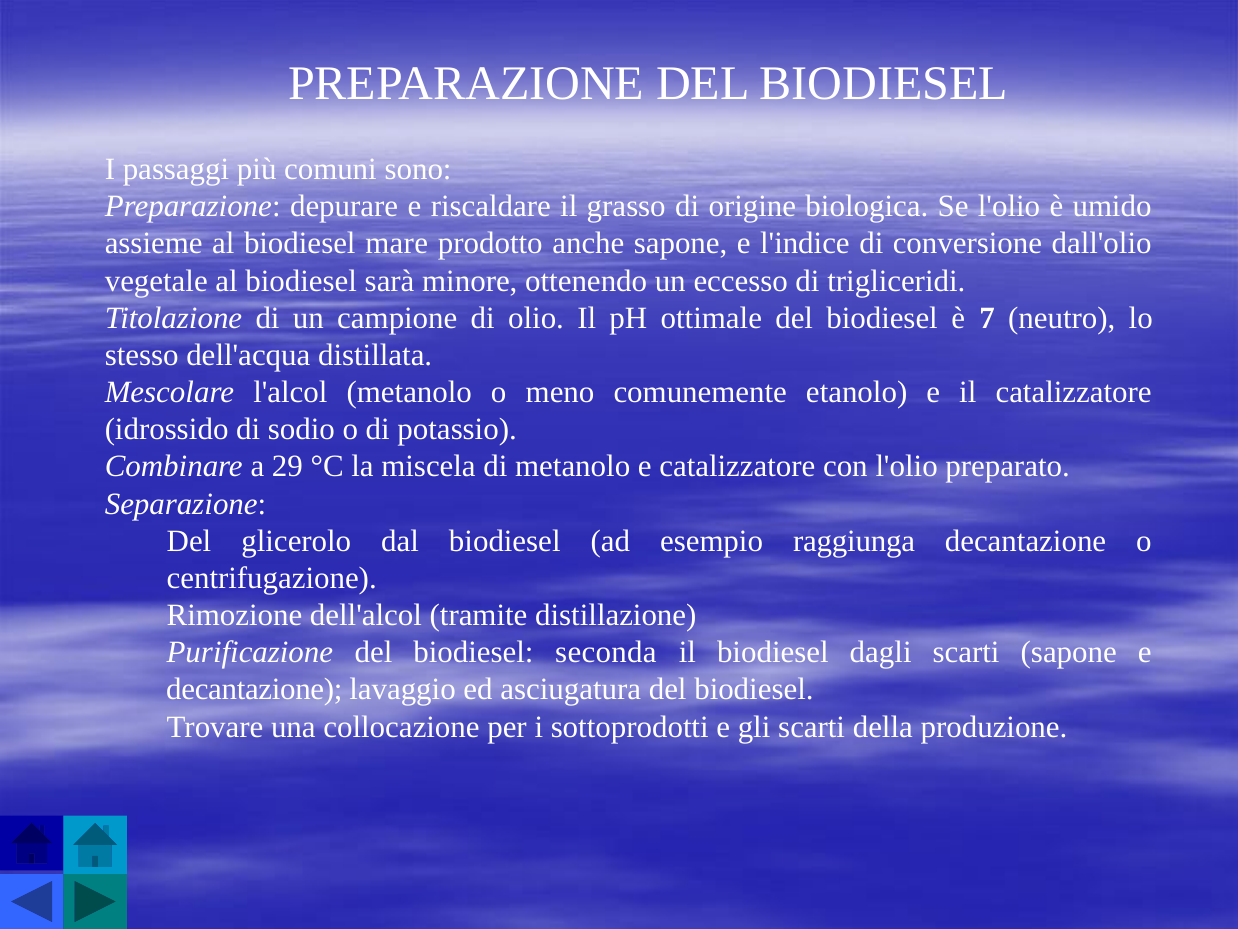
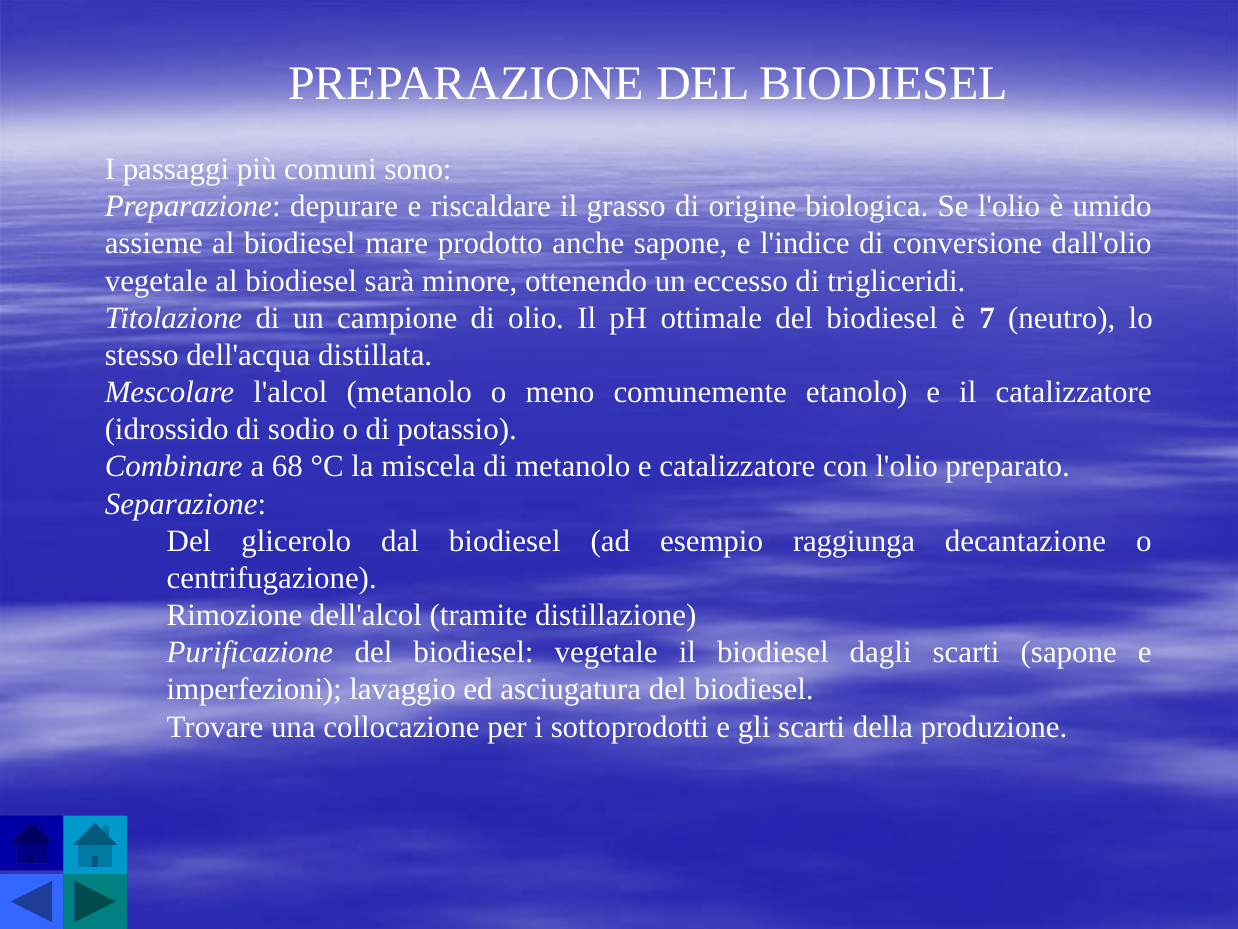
29: 29 -> 68
biodiesel seconda: seconda -> vegetale
decantazione at (254, 689): decantazione -> imperfezioni
